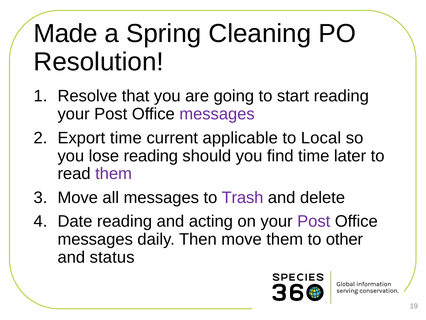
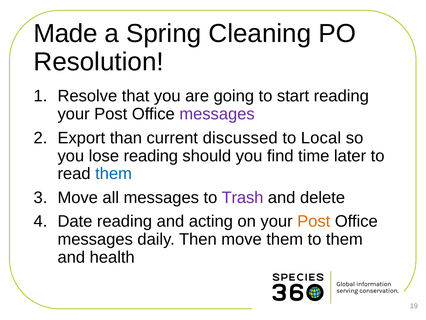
Export time: time -> than
applicable: applicable -> discussed
them at (114, 174) colour: purple -> blue
Post at (314, 221) colour: purple -> orange
to other: other -> them
status: status -> health
